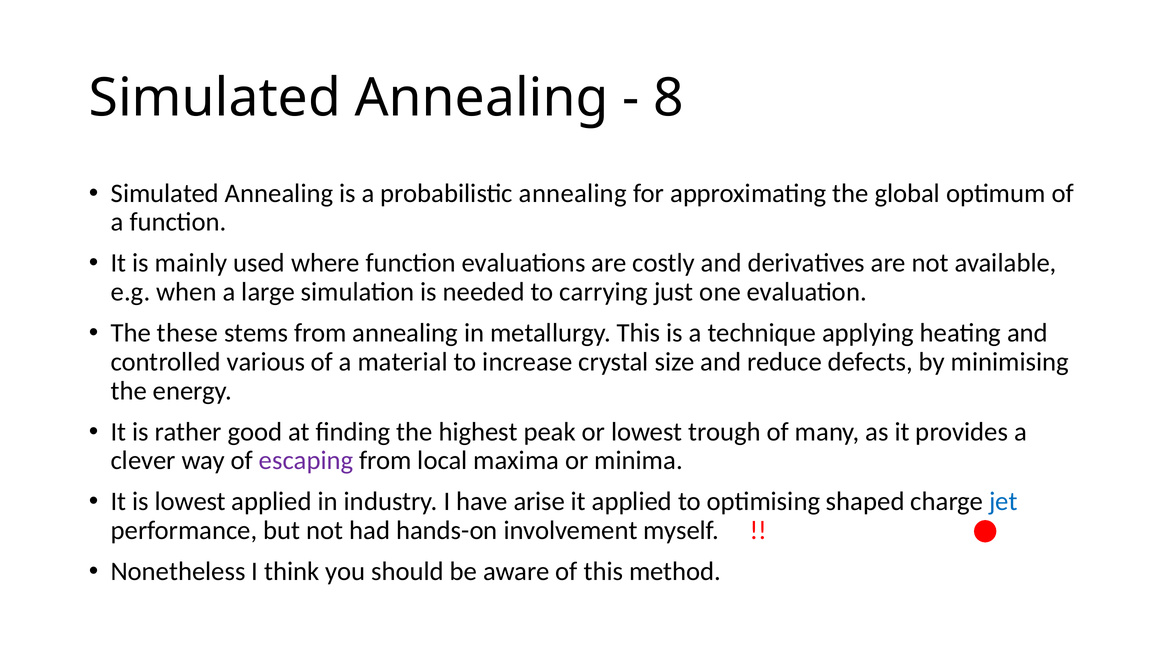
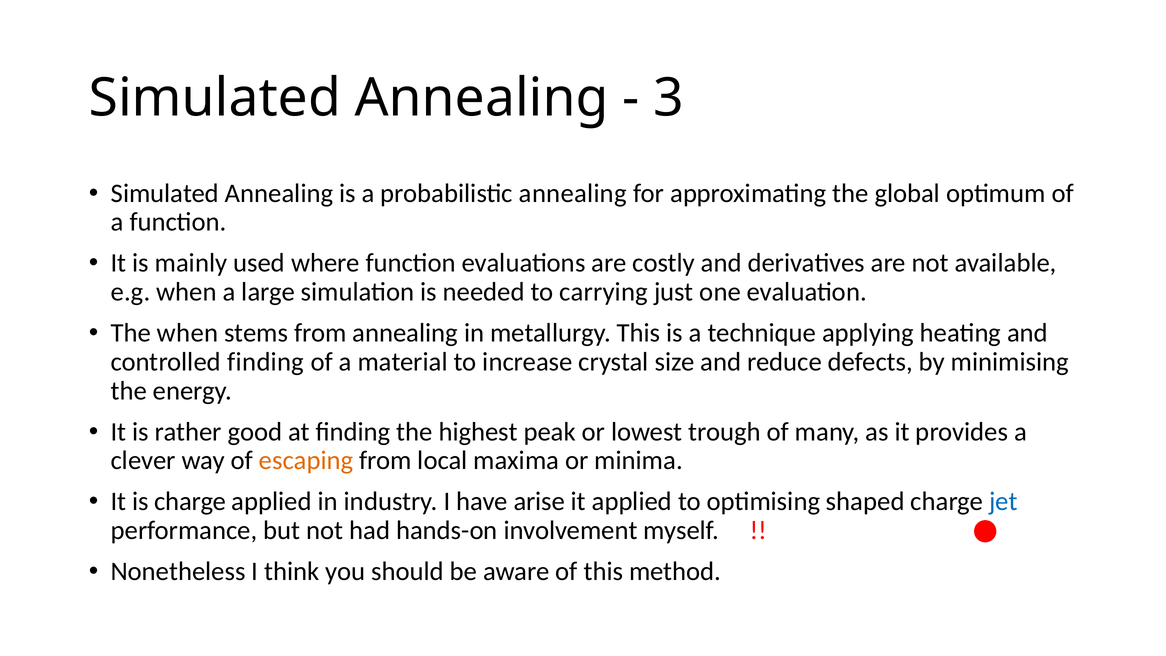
8: 8 -> 3
The these: these -> when
controlled various: various -> finding
escaping colour: purple -> orange
is lowest: lowest -> charge
